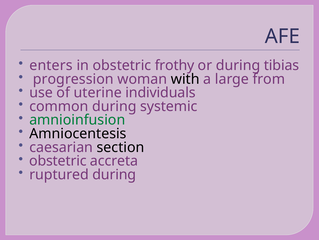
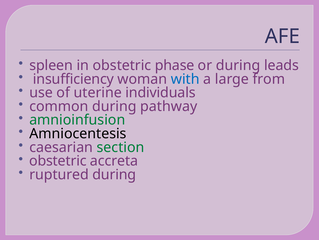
enters: enters -> spleen
frothy: frothy -> phase
tibias: tibias -> leads
progression: progression -> insufficiency
with colour: black -> blue
systemic: systemic -> pathway
section colour: black -> green
